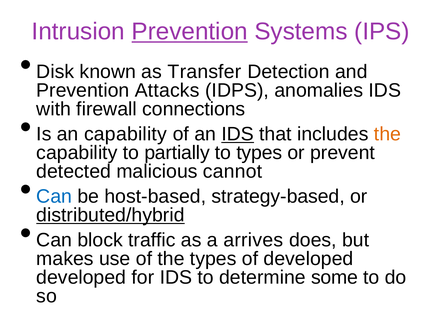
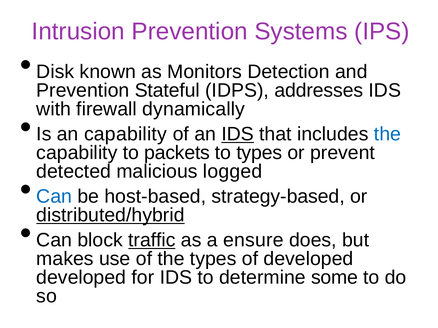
Prevention at (190, 32) underline: present -> none
Transfer: Transfer -> Monitors
Attacks: Attacks -> Stateful
anomalies: anomalies -> addresses
connections: connections -> dynamically
the at (387, 134) colour: orange -> blue
partially: partially -> packets
cannot: cannot -> logged
traffic underline: none -> present
arrives: arrives -> ensure
